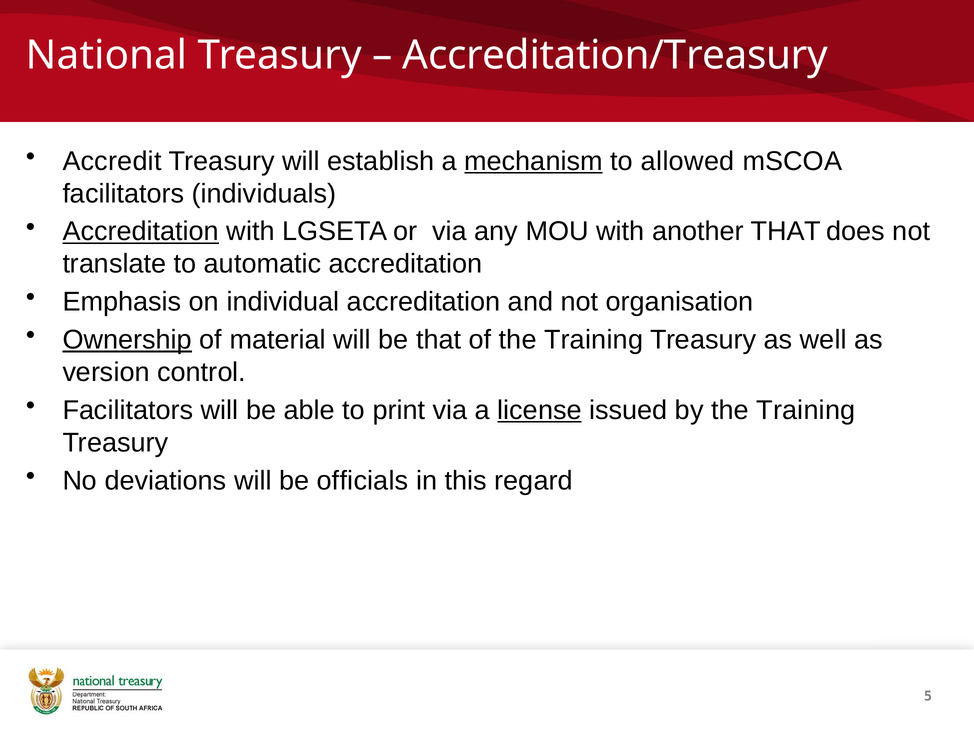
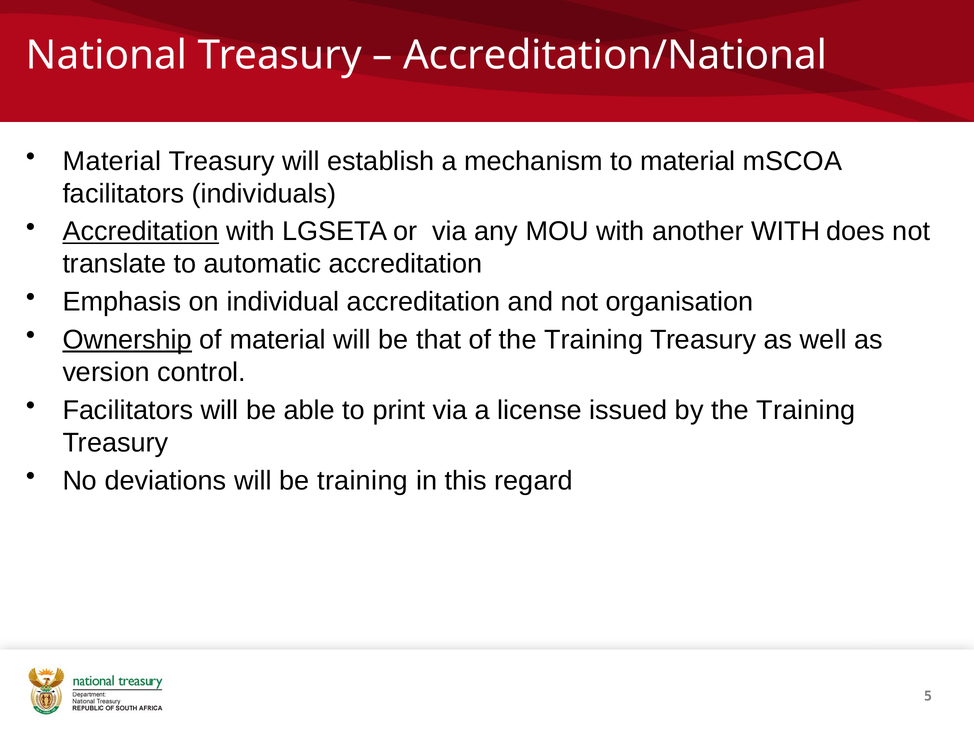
Accreditation/Treasury: Accreditation/Treasury -> Accreditation/National
Accredit at (112, 161): Accredit -> Material
mechanism underline: present -> none
to allowed: allowed -> material
another THAT: THAT -> WITH
license underline: present -> none
be officials: officials -> training
